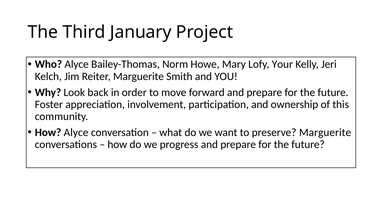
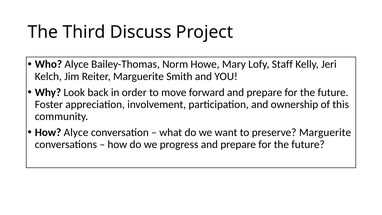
January: January -> Discuss
Your: Your -> Staff
